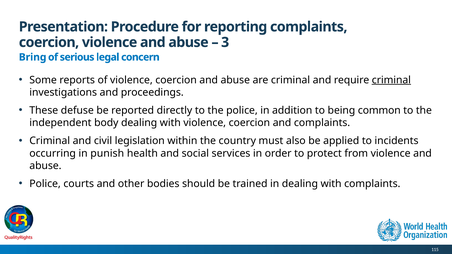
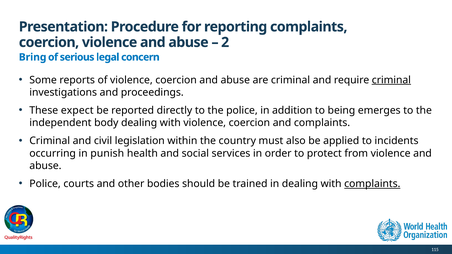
3: 3 -> 2
defuse: defuse -> expect
common: common -> emerges
complaints at (372, 184) underline: none -> present
